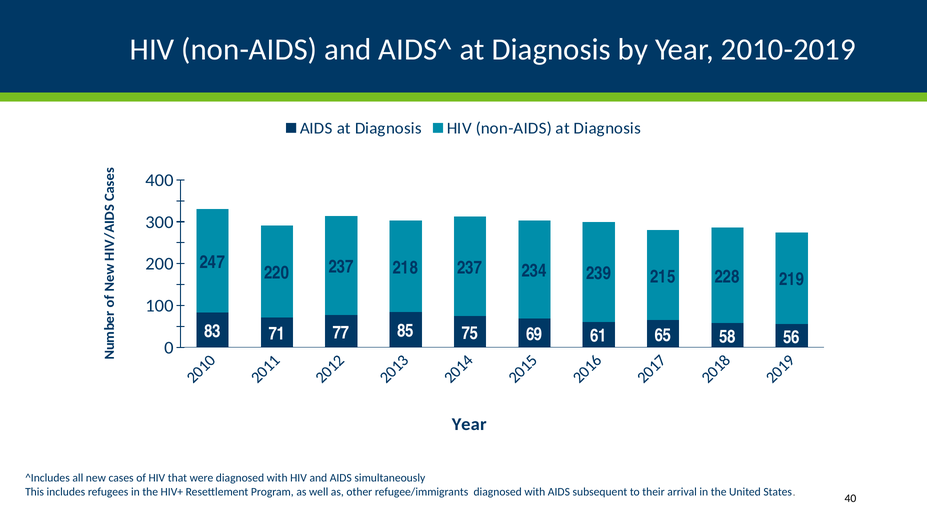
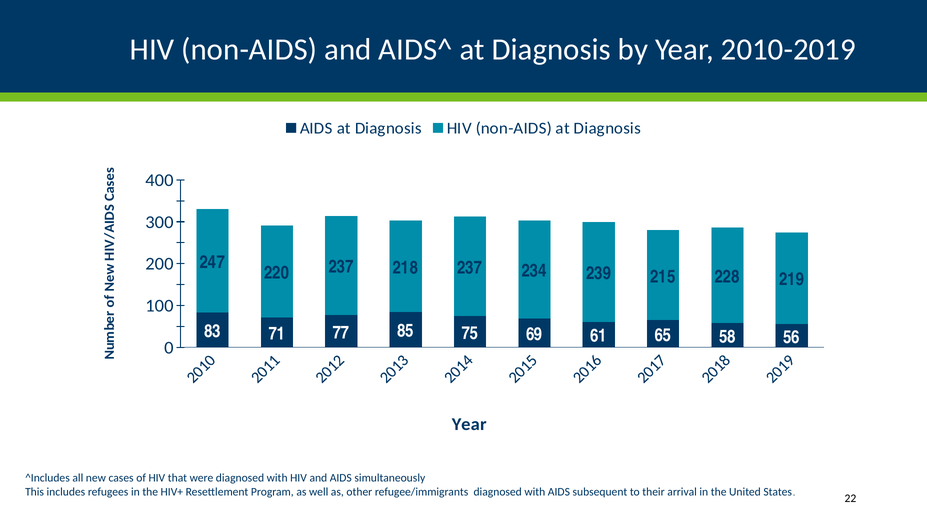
40: 40 -> 22
